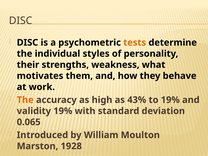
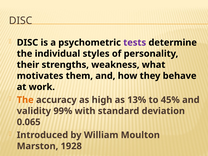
tests colour: orange -> purple
43%: 43% -> 13%
to 19%: 19% -> 45%
validity 19%: 19% -> 99%
